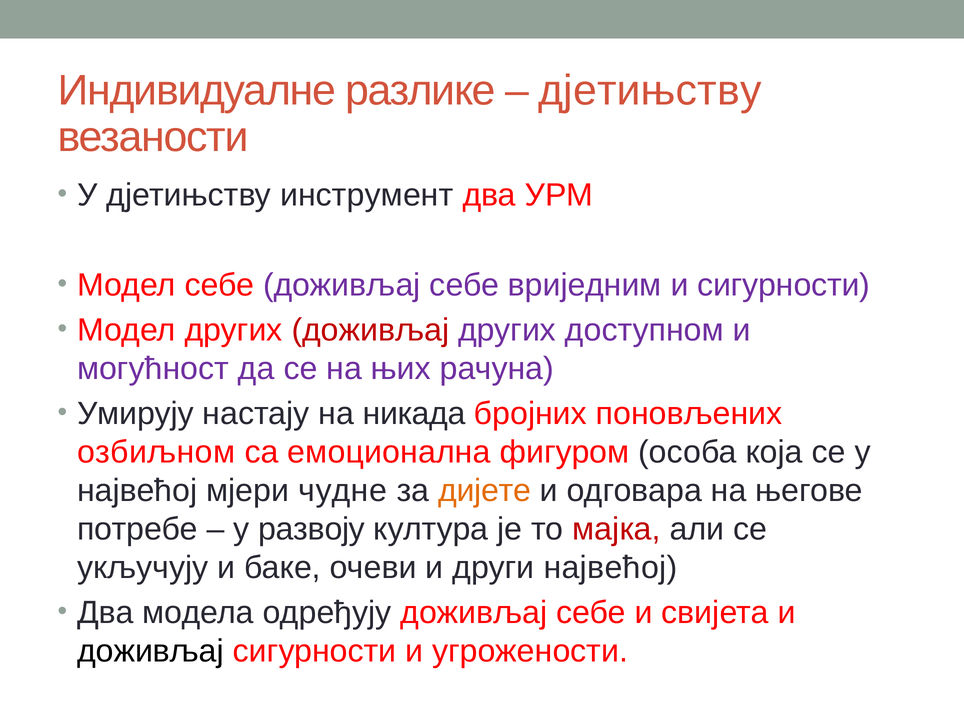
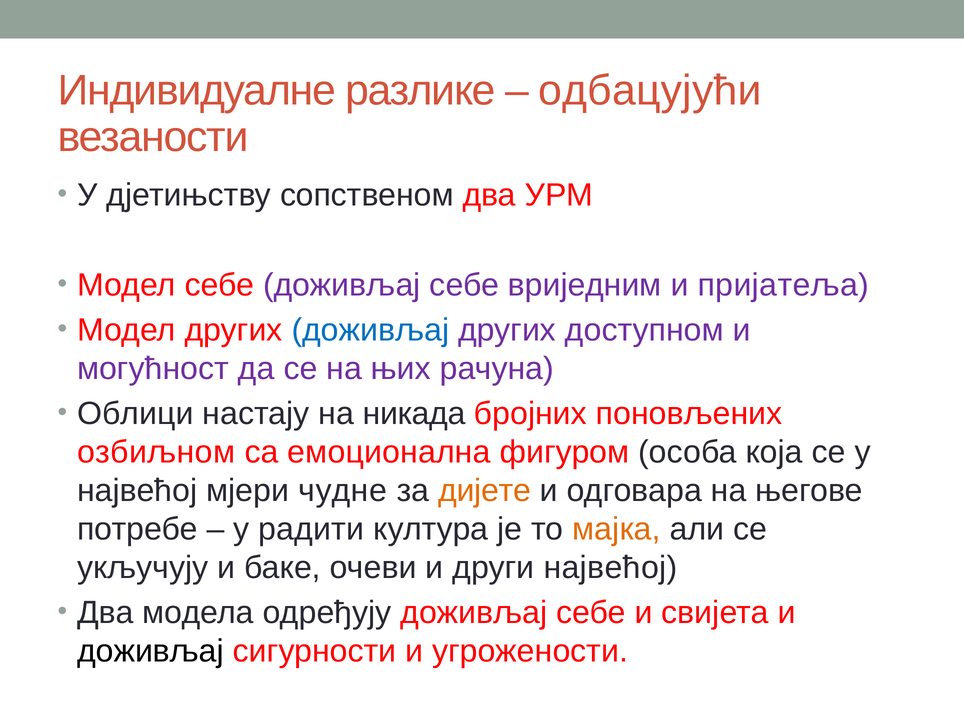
дјетињству at (650, 91): дјетињству -> одбацујући
инструмент: инструмент -> сопственом
и сигурности: сигурности -> пријатеља
доживљај at (370, 330) colour: red -> blue
Умирују: Умирују -> Облици
развоју: развоју -> радити
мајка colour: red -> orange
